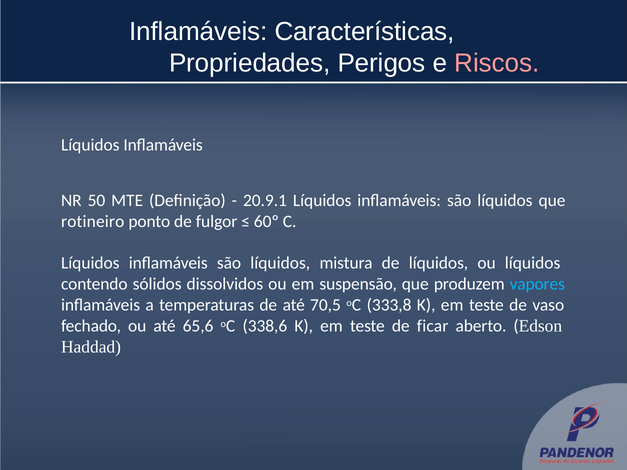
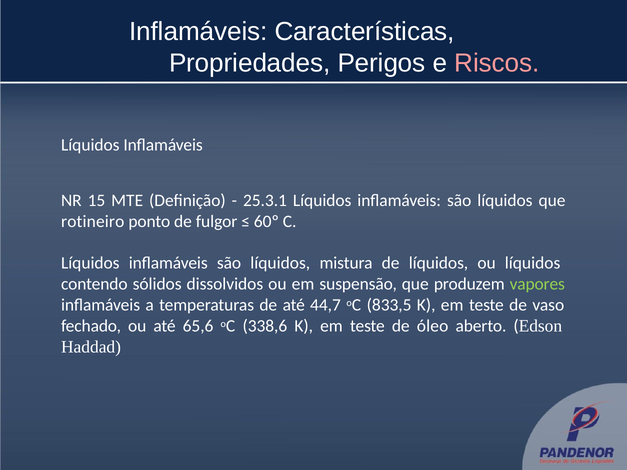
50: 50 -> 15
20.9.1: 20.9.1 -> 25.3.1
vapores colour: light blue -> light green
70,5: 70,5 -> 44,7
333,8: 333,8 -> 833,5
ficar: ficar -> óleo
